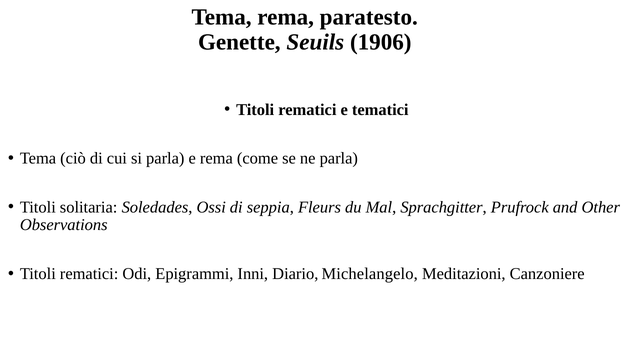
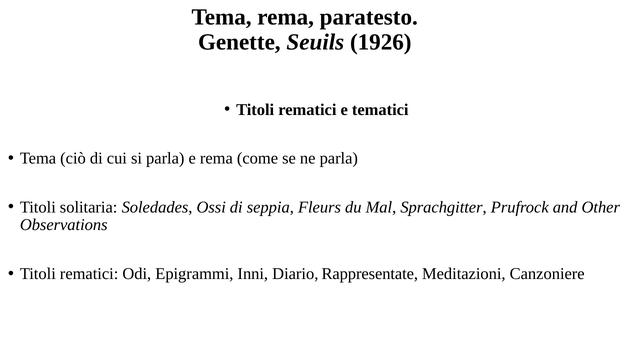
1906: 1906 -> 1926
Michelangelo: Michelangelo -> Rappresentate
